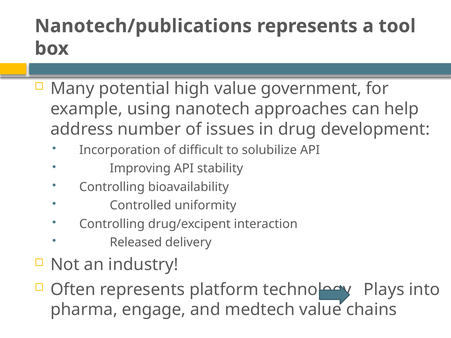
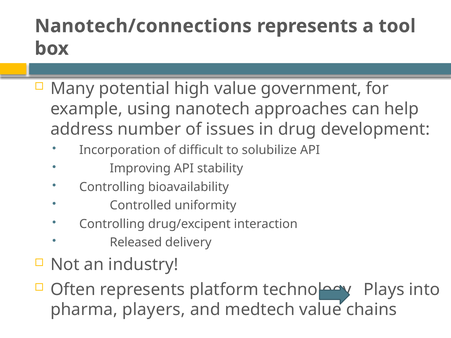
Nanotech/publications: Nanotech/publications -> Nanotech/connections
engage: engage -> players
